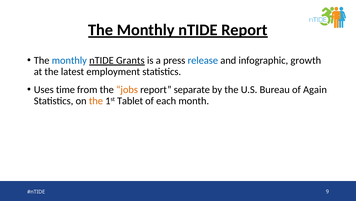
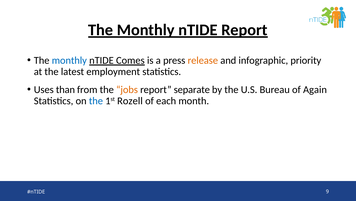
Grants: Grants -> Comes
release colour: blue -> orange
growth: growth -> priority
time: time -> than
the at (96, 101) colour: orange -> blue
Tablet: Tablet -> Rozell
